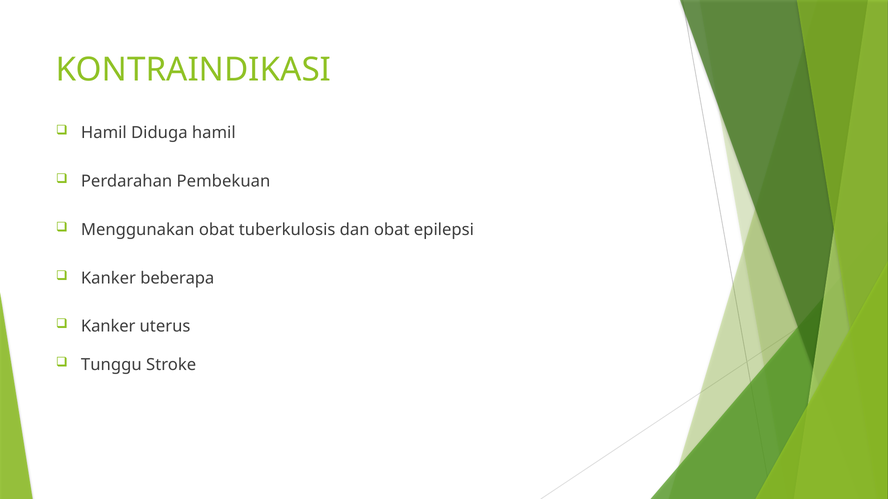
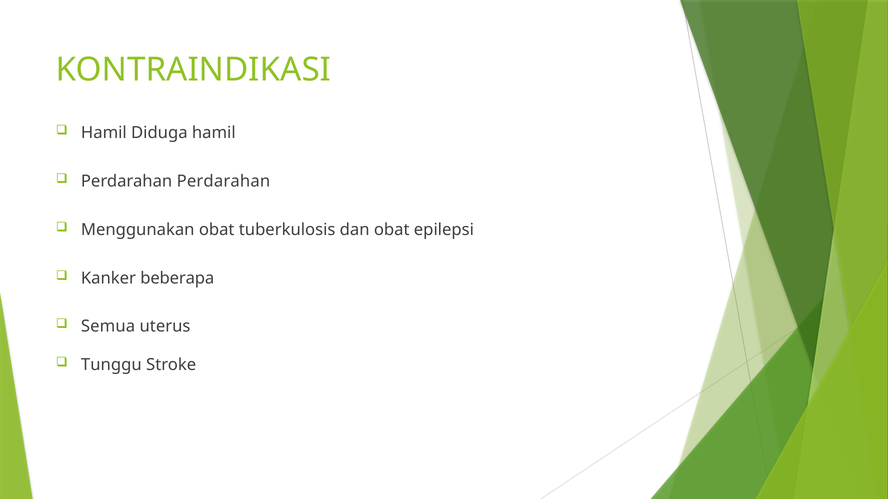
Perdarahan Pembekuan: Pembekuan -> Perdarahan
Kanker at (108, 327): Kanker -> Semua
